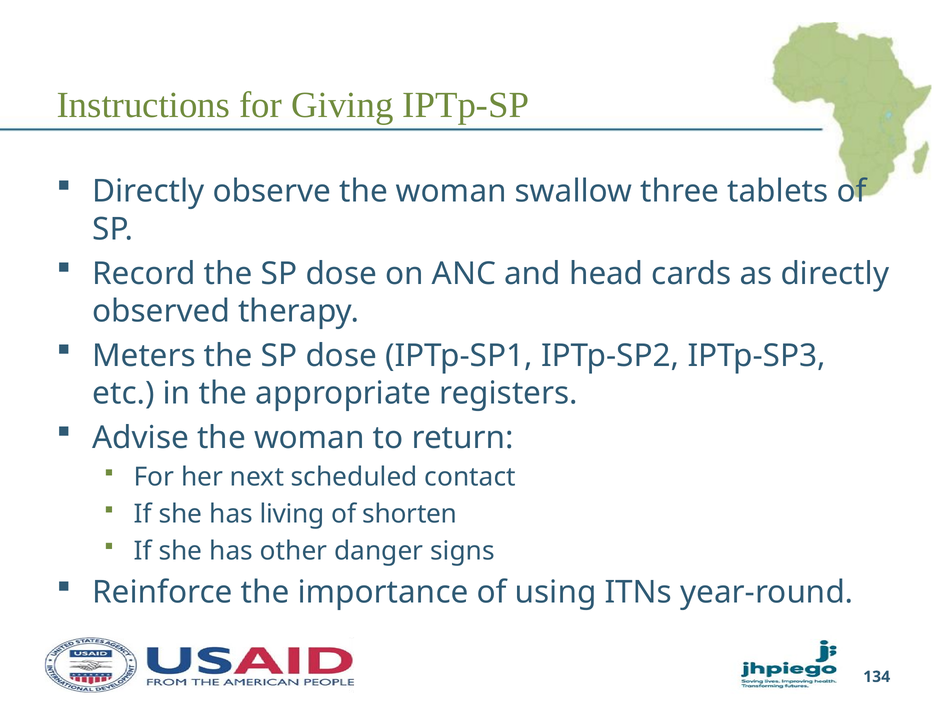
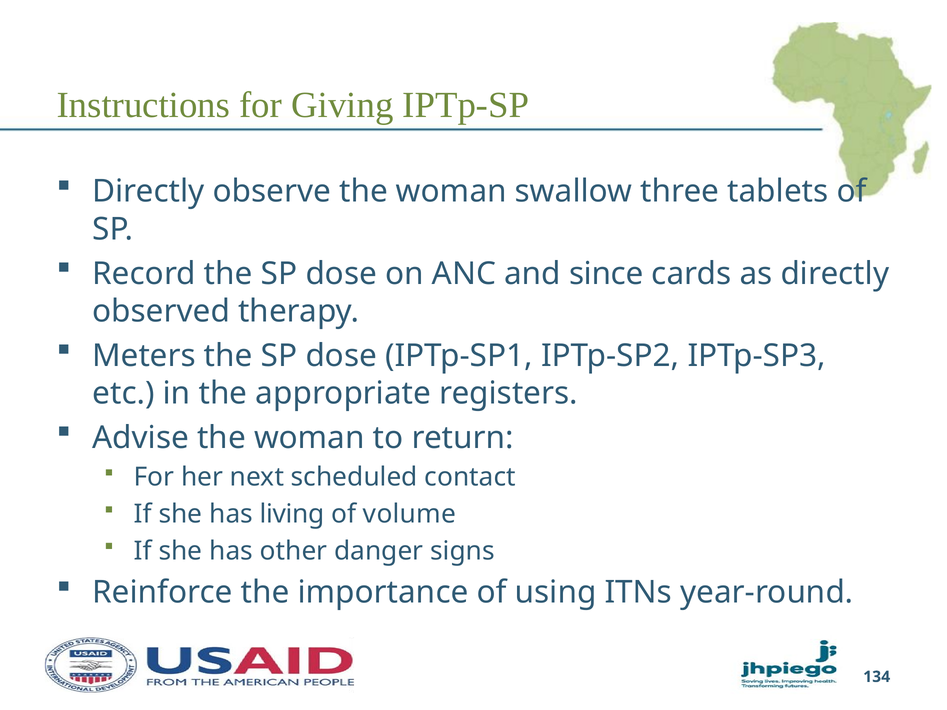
head: head -> since
shorten: shorten -> volume
